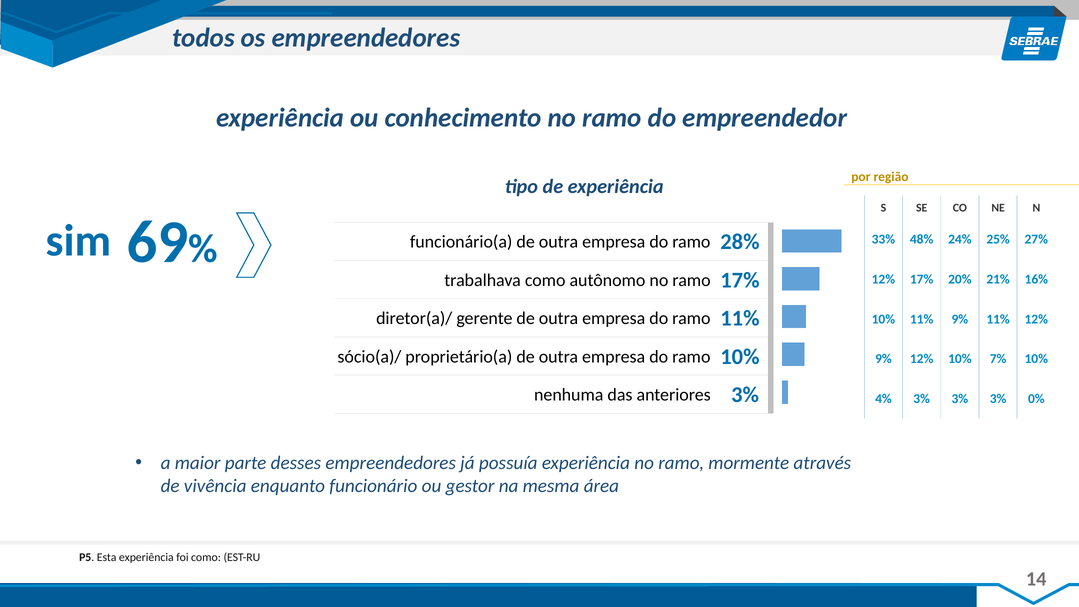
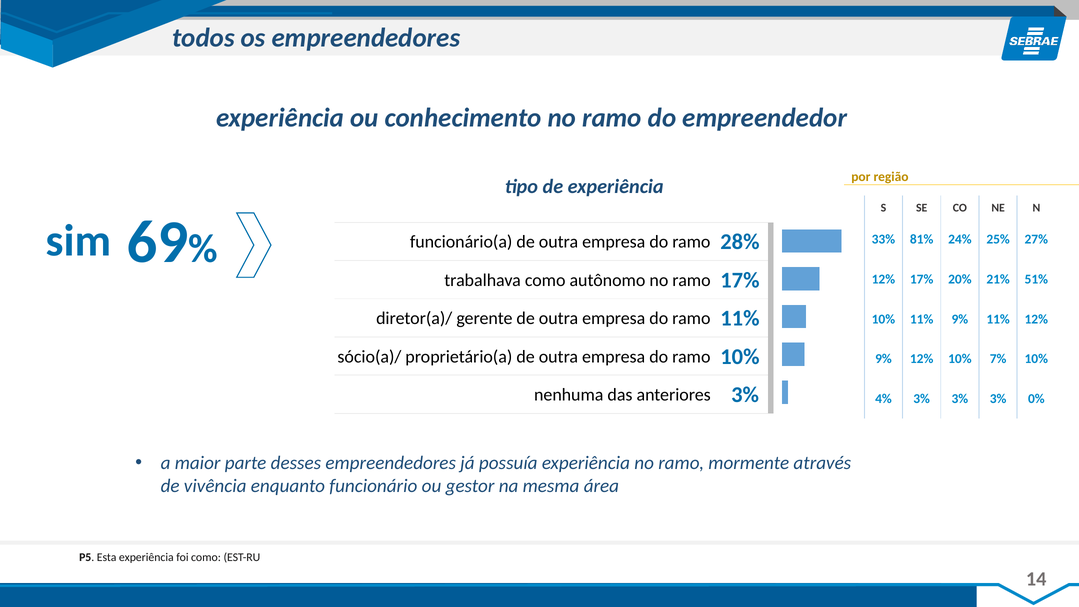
48%: 48% -> 81%
16%: 16% -> 51%
